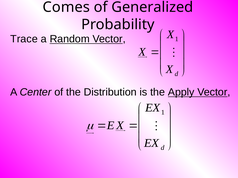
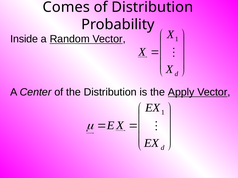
of Generalized: Generalized -> Distribution
Trace: Trace -> Inside
